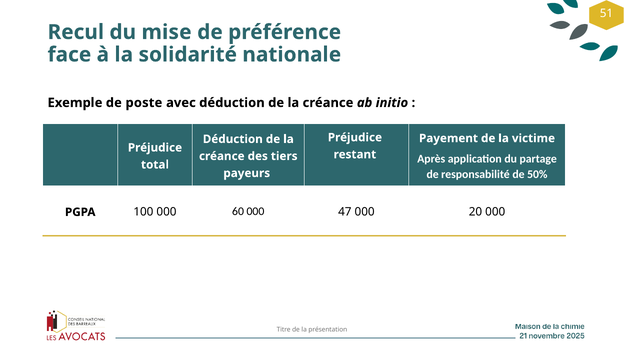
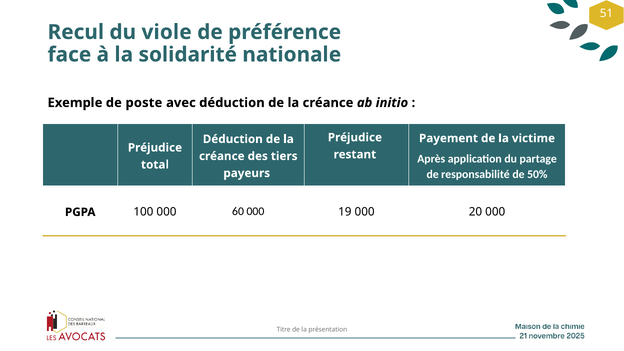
mise: mise -> viole
47: 47 -> 19
